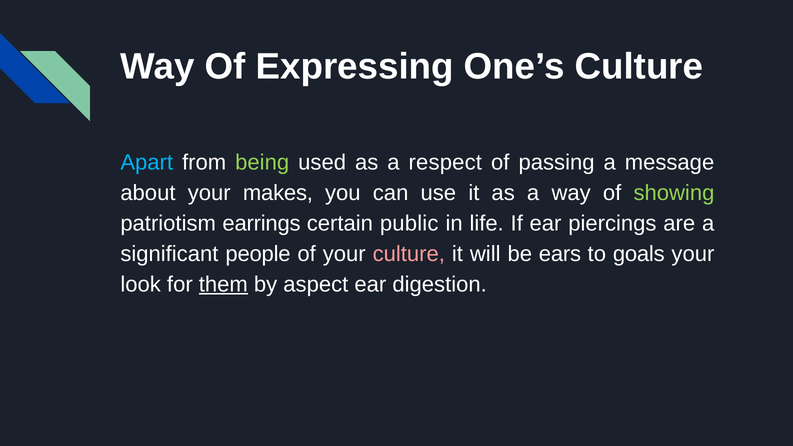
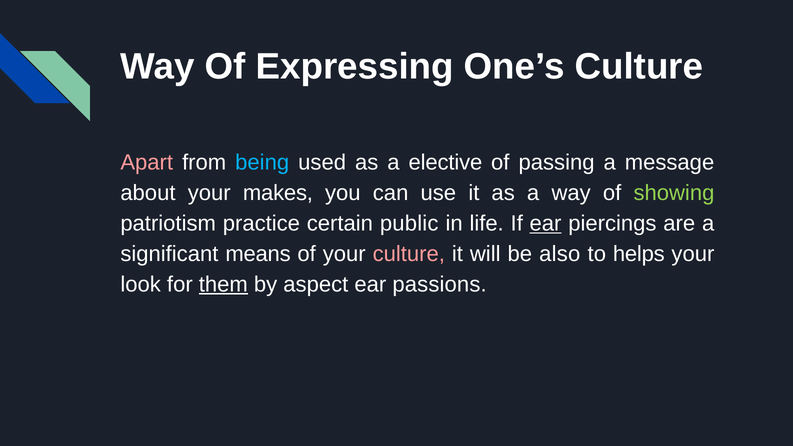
Apart colour: light blue -> pink
being colour: light green -> light blue
respect: respect -> elective
earrings: earrings -> practice
ear at (546, 224) underline: none -> present
people: people -> means
ears: ears -> also
goals: goals -> helps
digestion: digestion -> passions
